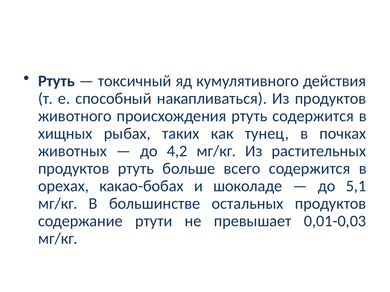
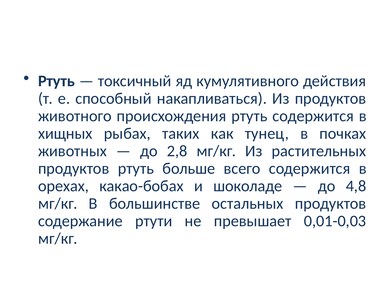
4,2: 4,2 -> 2,8
5,1: 5,1 -> 4,8
